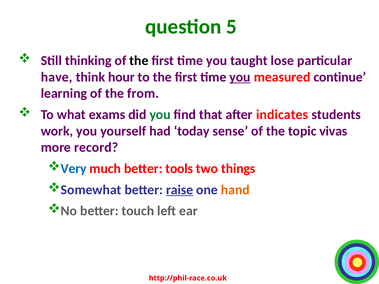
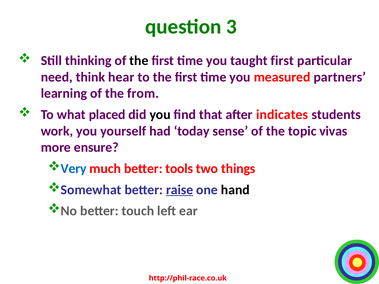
5: 5 -> 3
taught lose: lose -> first
have: have -> need
hour: hour -> hear
you at (240, 77) underline: present -> none
continue: continue -> partners
exams: exams -> placed
you at (160, 115) colour: green -> black
record: record -> ensure
hand colour: orange -> black
